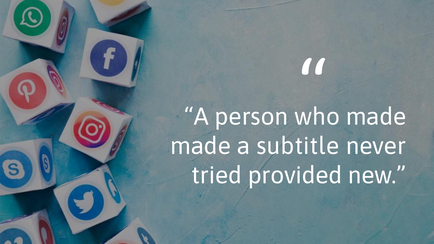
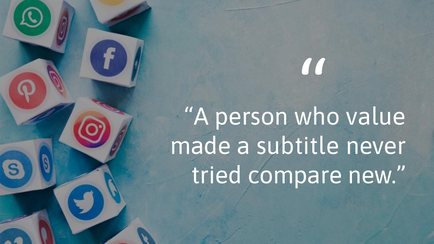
made at (376, 117): made -> value
provided: provided -> compare
